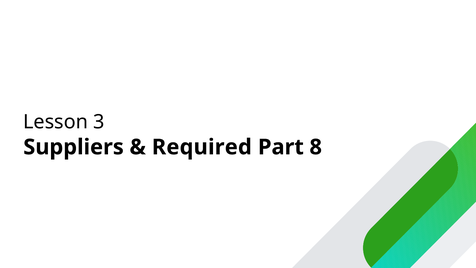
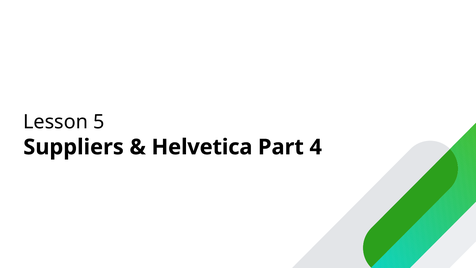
3: 3 -> 5
Required: Required -> Helvetica
8: 8 -> 4
